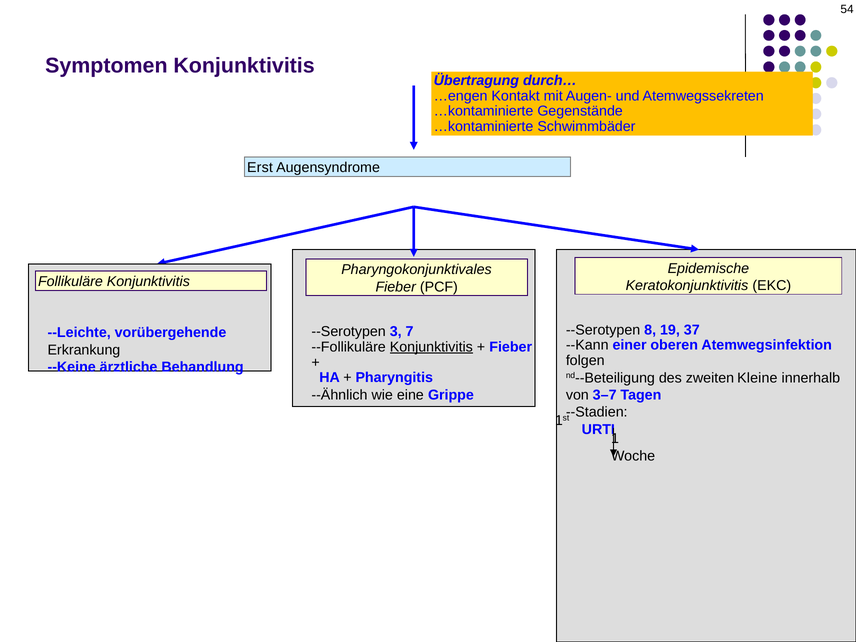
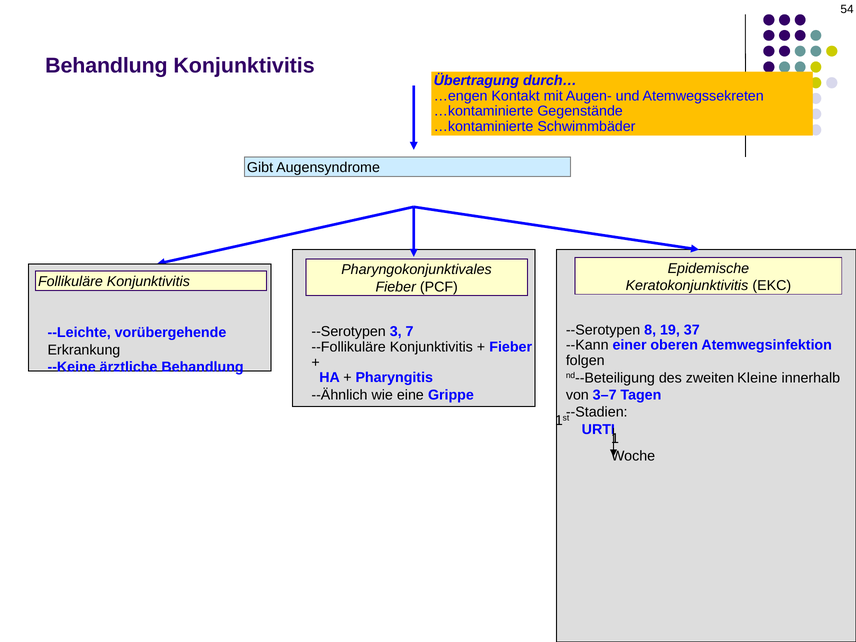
Symptomen at (106, 66): Symptomen -> Behandlung
Erst: Erst -> Gibt
Konjunktivitis at (431, 347) underline: present -> none
